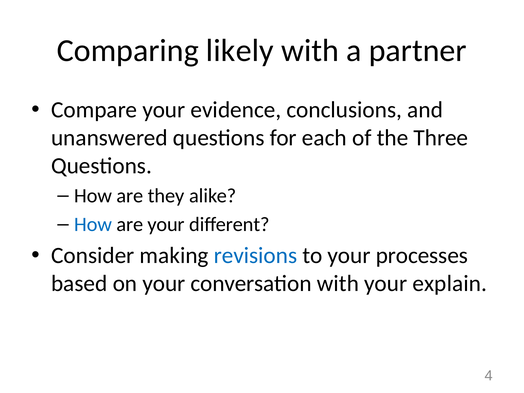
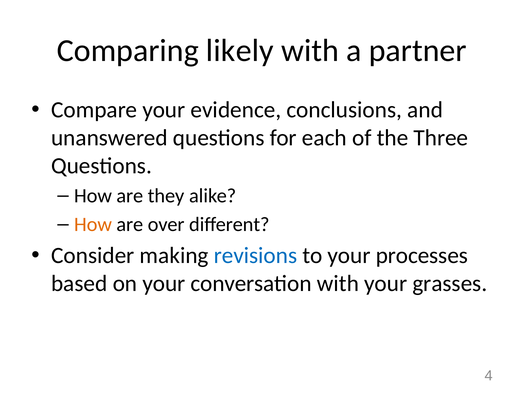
How at (93, 224) colour: blue -> orange
are your: your -> over
explain: explain -> grasses
